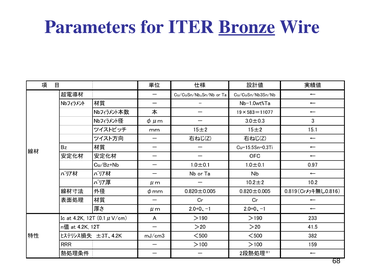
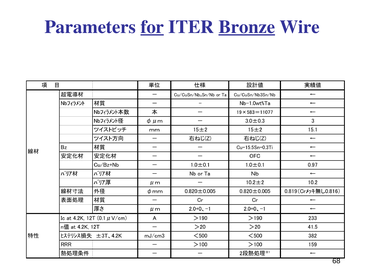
for underline: none -> present
